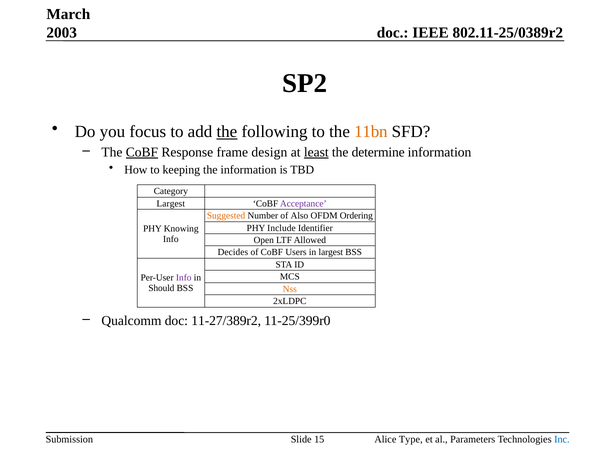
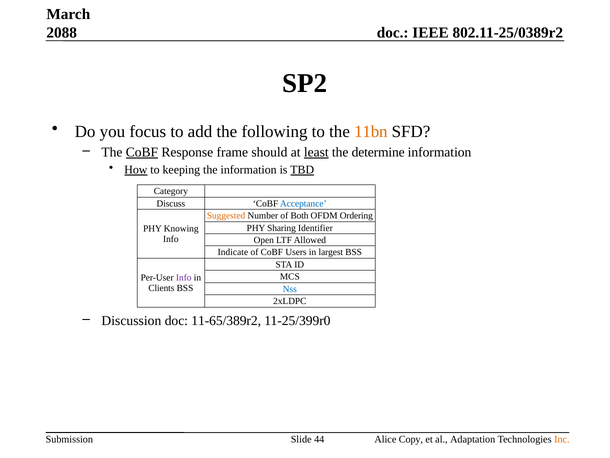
2003: 2003 -> 2088
the at (227, 131) underline: present -> none
design: design -> should
How underline: none -> present
TBD underline: none -> present
Largest at (171, 203): Largest -> Discuss
Acceptance colour: purple -> blue
Also: Also -> Both
Include: Include -> Sharing
Decides: Decides -> Indicate
Should: Should -> Clients
Nss colour: orange -> blue
Qualcomm: Qualcomm -> Discussion
11-27/389r2: 11-27/389r2 -> 11-65/389r2
15: 15 -> 44
Type: Type -> Copy
Parameters: Parameters -> Adaptation
Inc colour: blue -> orange
